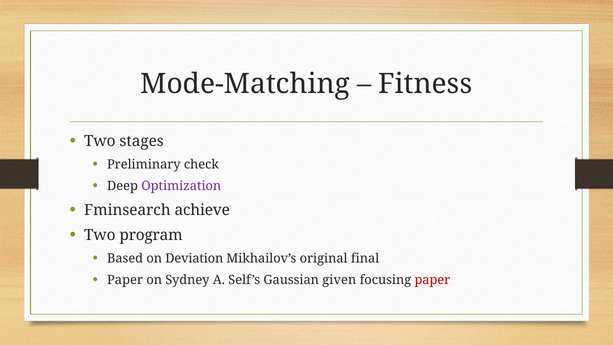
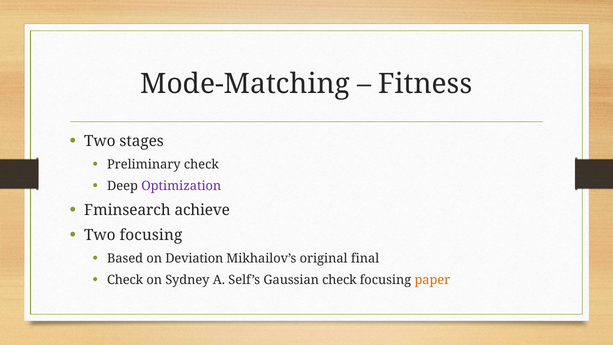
Two program: program -> focusing
Paper at (125, 280): Paper -> Check
Gaussian given: given -> check
paper at (432, 280) colour: red -> orange
